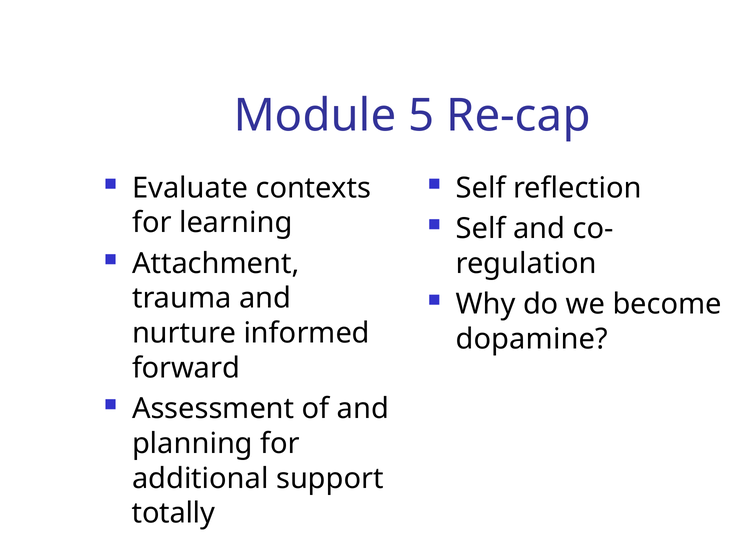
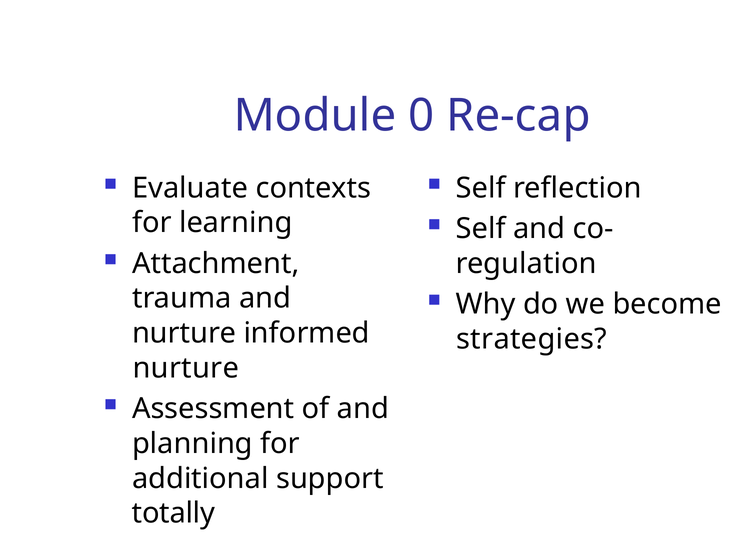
5: 5 -> 0
dopamine: dopamine -> strategies
forward at (186, 368): forward -> nurture
